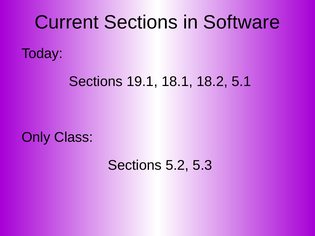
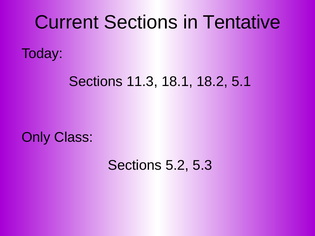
Software: Software -> Tentative
19.1: 19.1 -> 11.3
